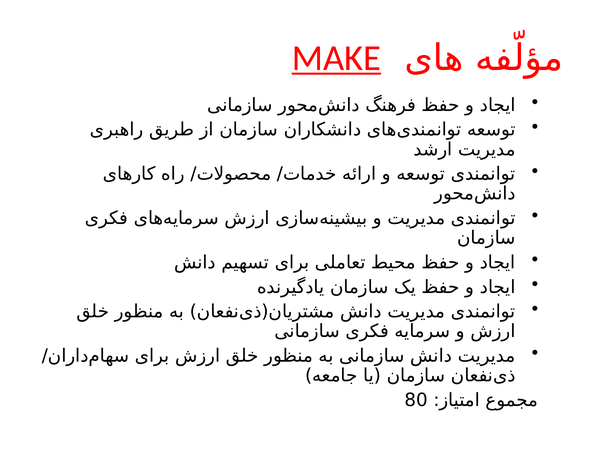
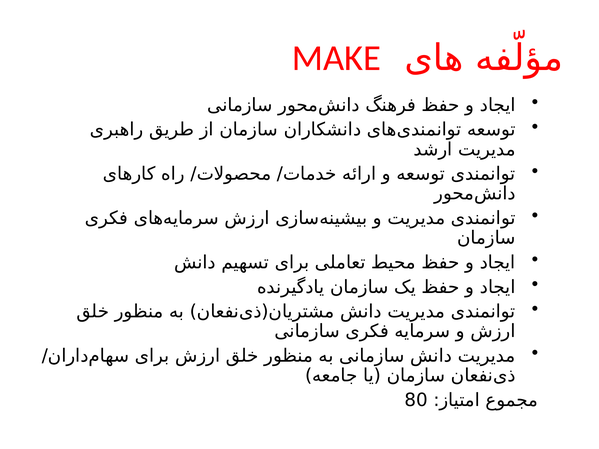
MAKE underline: present -> none
